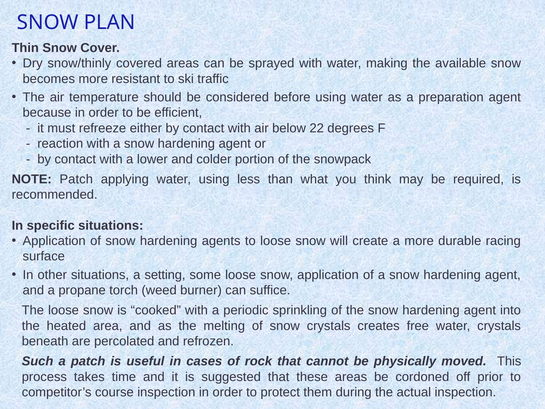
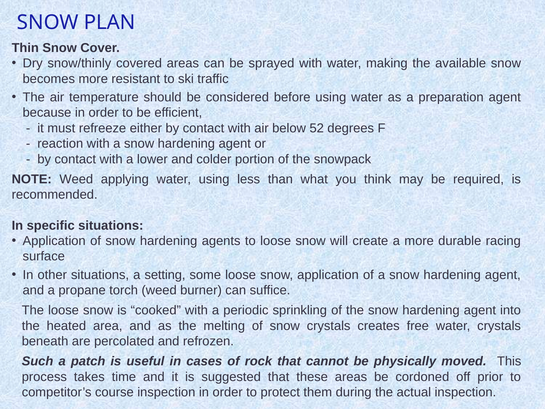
22: 22 -> 52
NOTE Patch: Patch -> Weed
